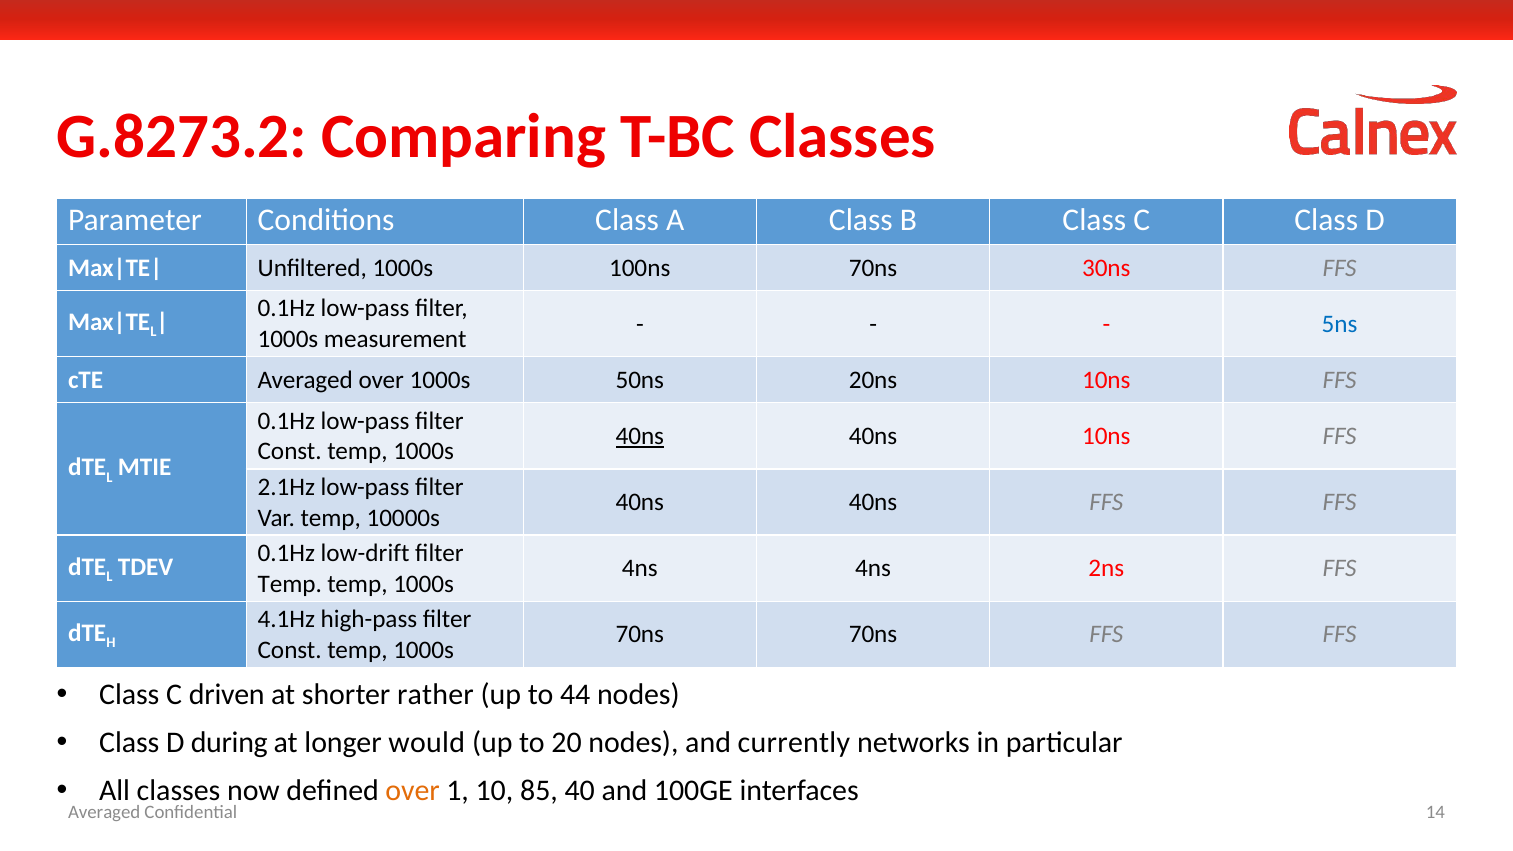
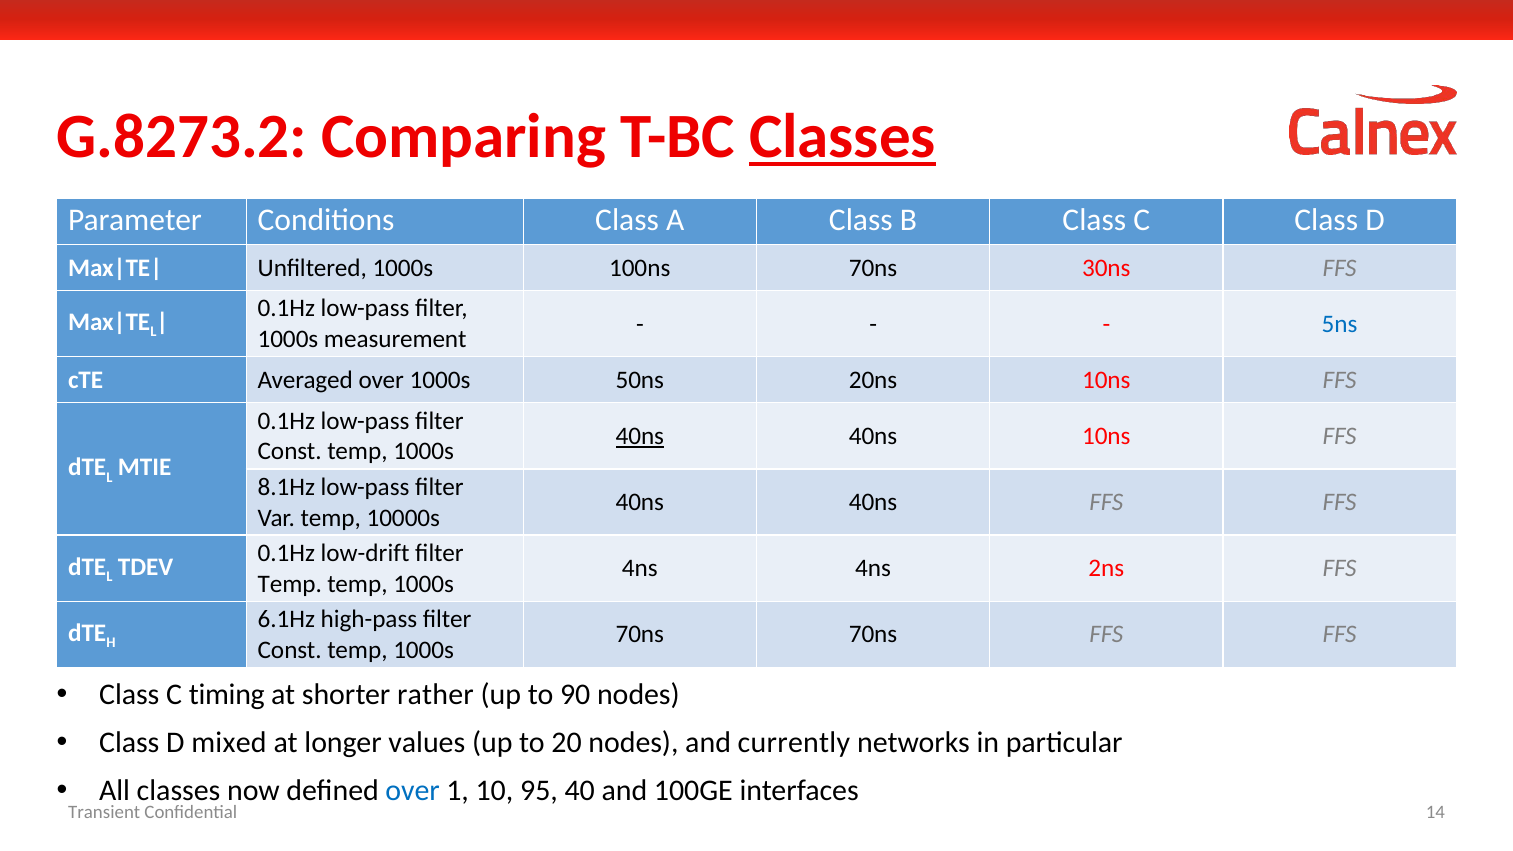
Classes at (842, 137) underline: none -> present
2.1Hz: 2.1Hz -> 8.1Hz
4.1Hz: 4.1Hz -> 6.1Hz
driven: driven -> timing
44: 44 -> 90
during: during -> mixed
would: would -> values
over at (413, 791) colour: orange -> blue
85: 85 -> 95
Averaged at (104, 813): Averaged -> Transient
